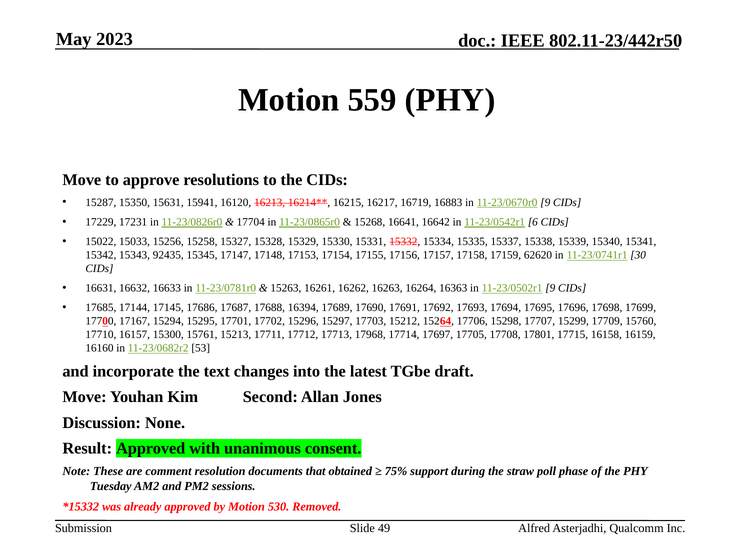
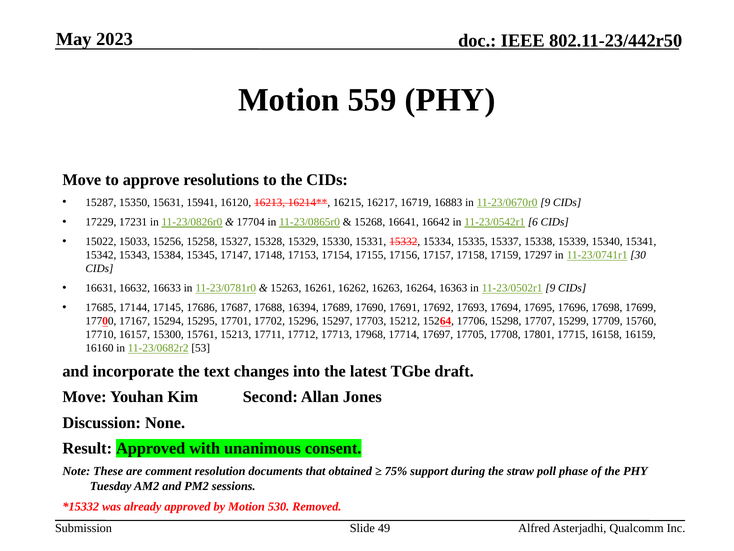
92435: 92435 -> 15384
62620: 62620 -> 17297
